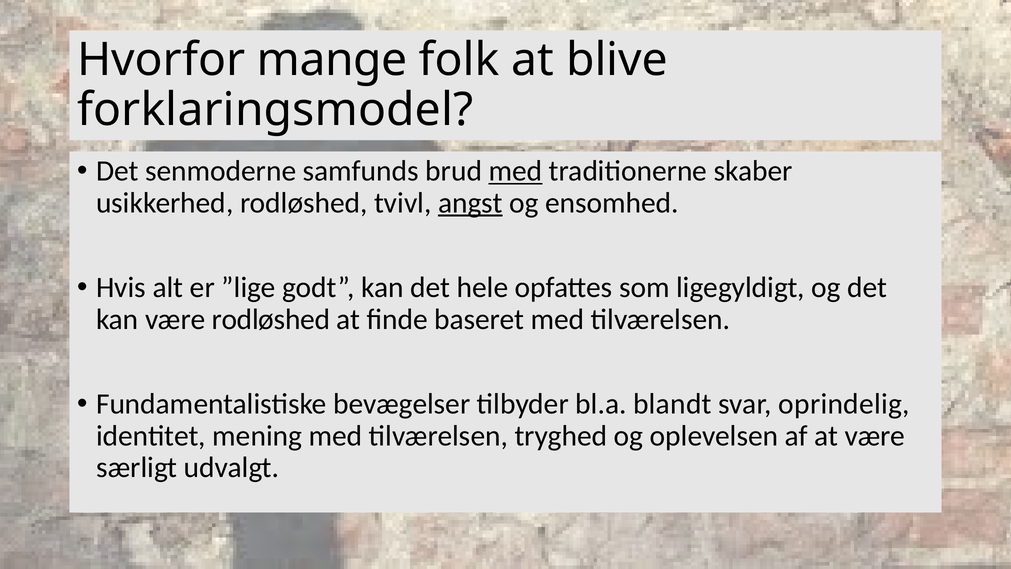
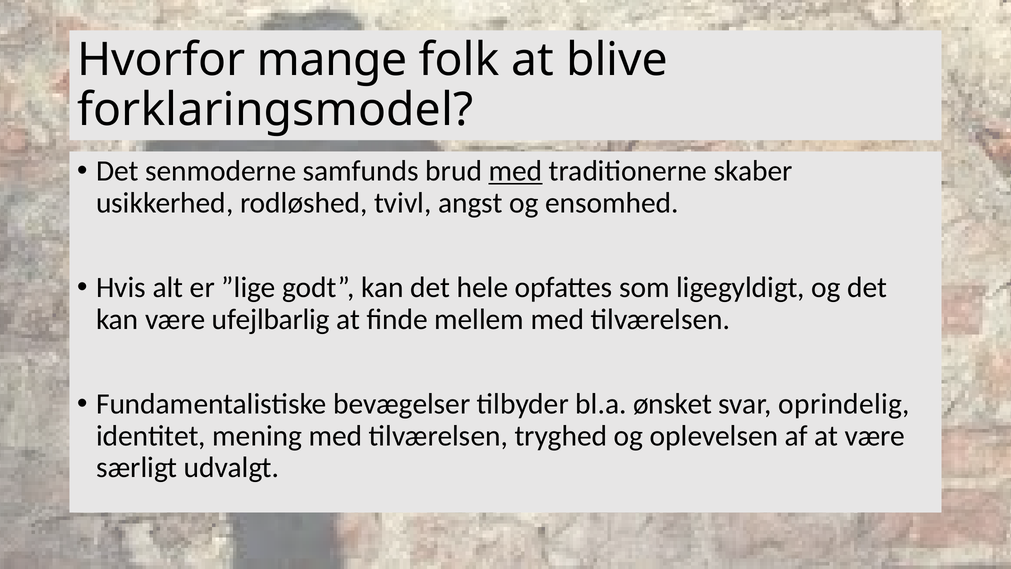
angst underline: present -> none
være rodløshed: rodløshed -> ufejlbarlig
baseret: baseret -> mellem
blandt: blandt -> ønsket
